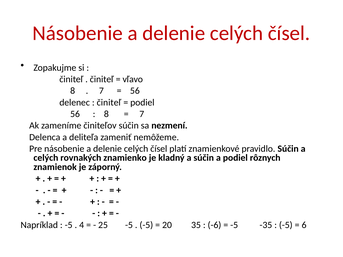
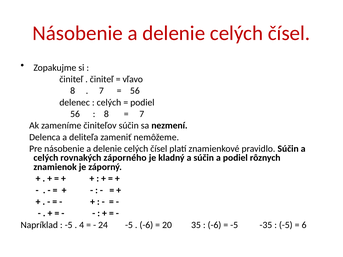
činiteľ at (109, 103): činiteľ -> celých
znamienko: znamienko -> záporného
25: 25 -> 24
-5 at (146, 225): -5 -> -6
